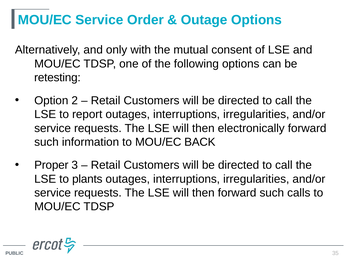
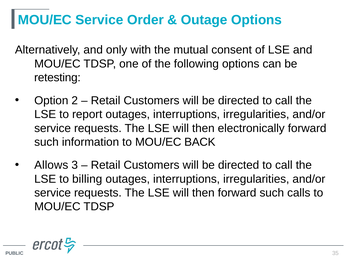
Proper: Proper -> Allows
plants: plants -> billing
